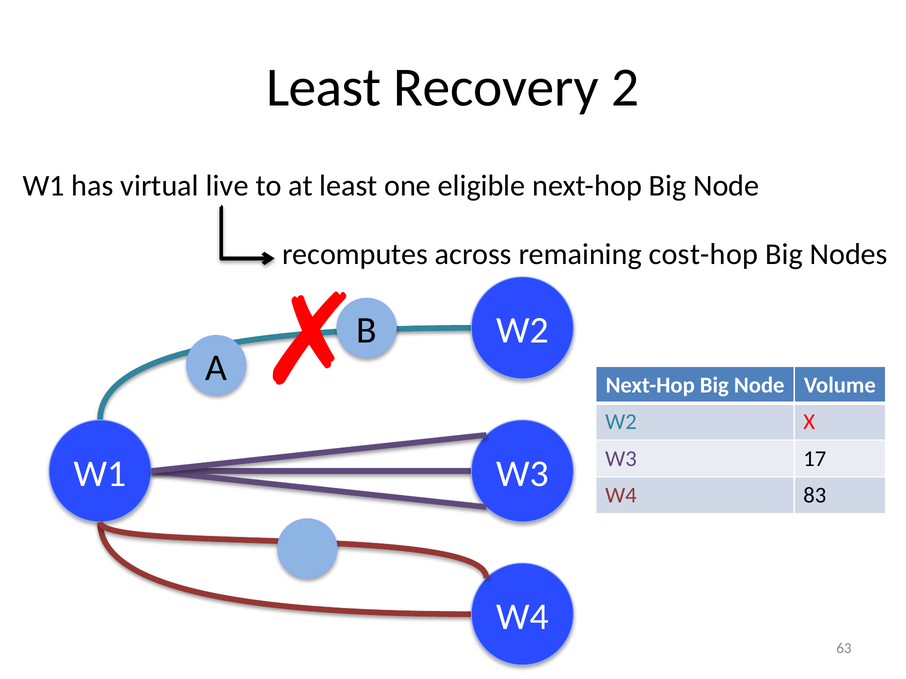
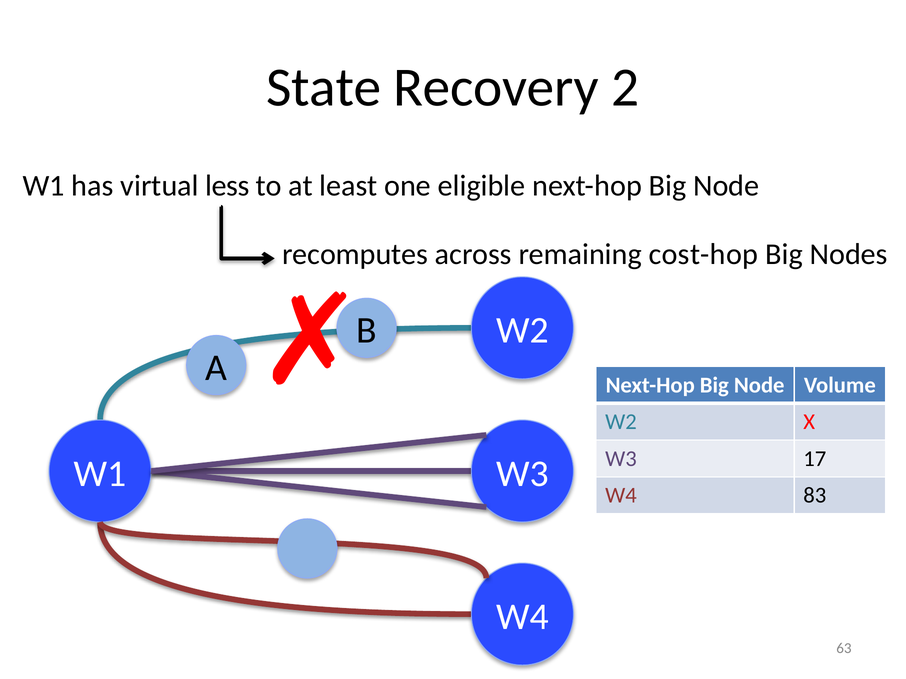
Least at (324, 88): Least -> State
live: live -> less
